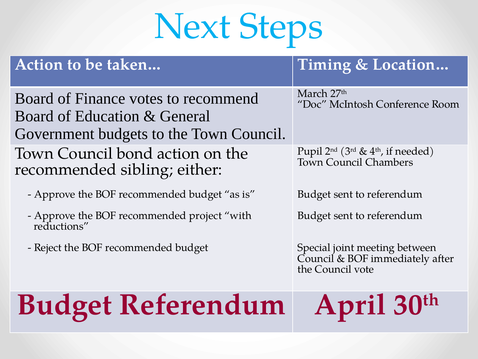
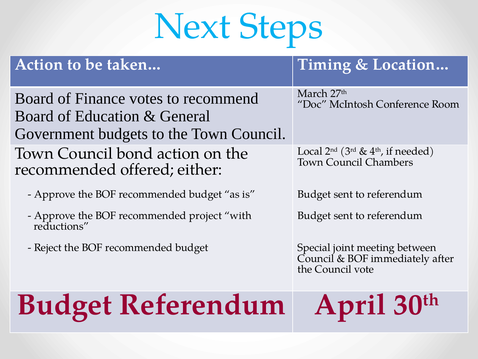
Pupil: Pupil -> Local
sibling: sibling -> offered
